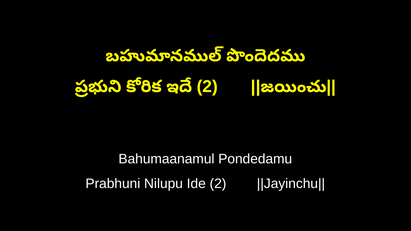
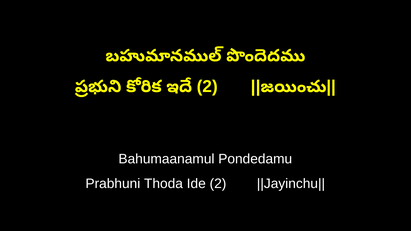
Nilupu: Nilupu -> Thoda
